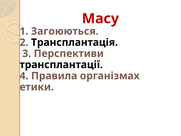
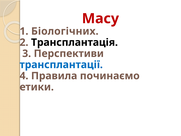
Загоюються: Загоюються -> Біологічних
трансплантації colour: black -> blue
організмах: організмах -> починаємо
